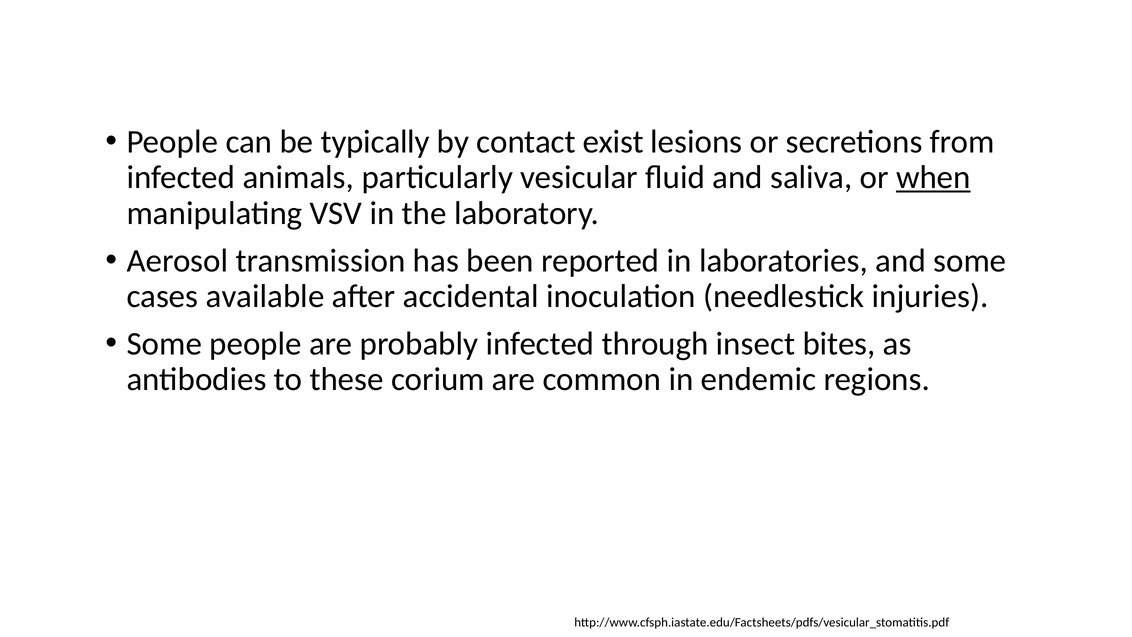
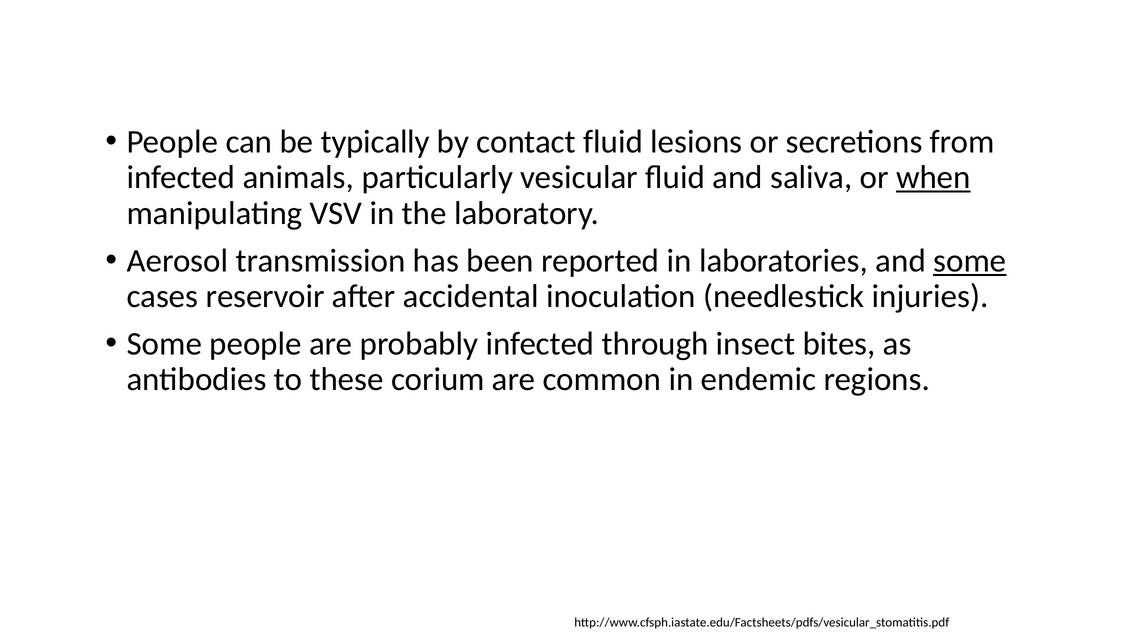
contact exist: exist -> fluid
some at (970, 261) underline: none -> present
available: available -> reservoir
